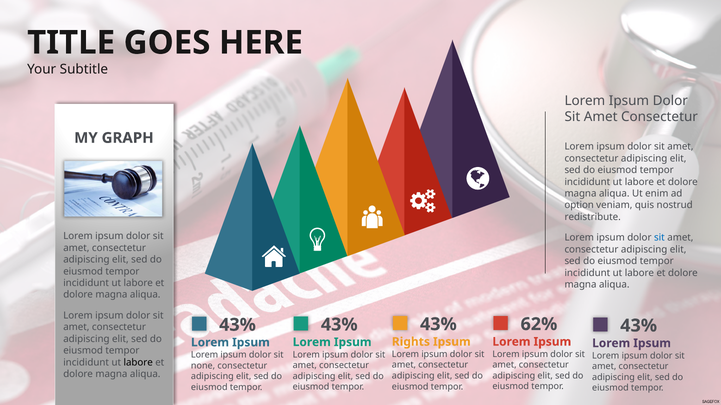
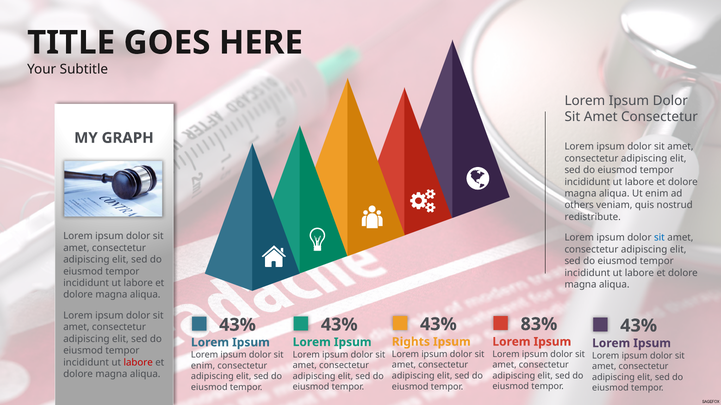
option: option -> others
62%: 62% -> 83%
labore at (138, 363) colour: black -> red
none at (203, 366): none -> enim
